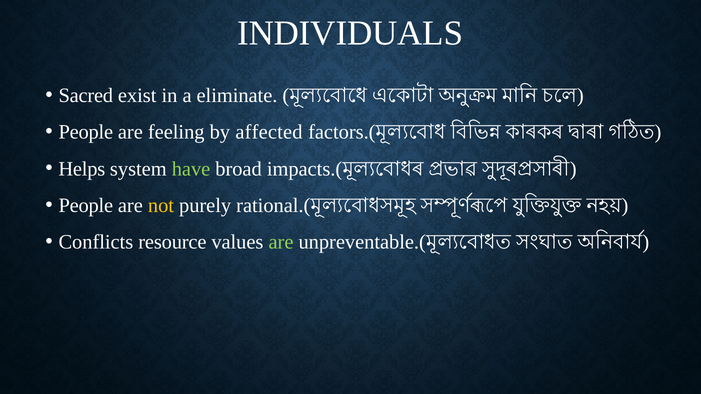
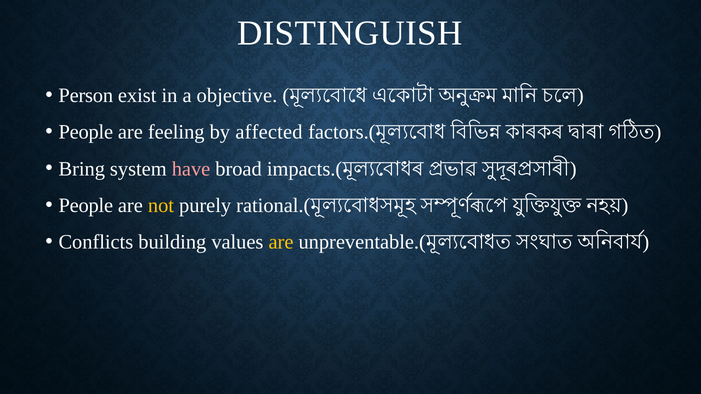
INDIVIDUALS: INDIVIDUALS -> DISTINGUISH
Sacred: Sacred -> Person
eliminate: eliminate -> objective
Helps: Helps -> Bring
have colour: light green -> pink
resource: resource -> building
are at (281, 242) colour: light green -> yellow
